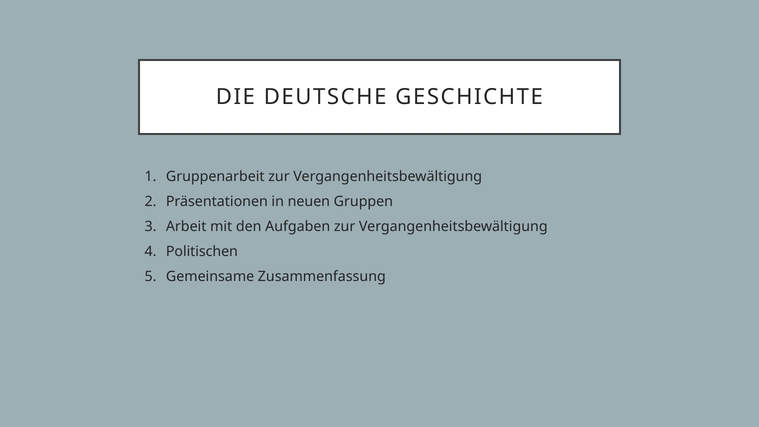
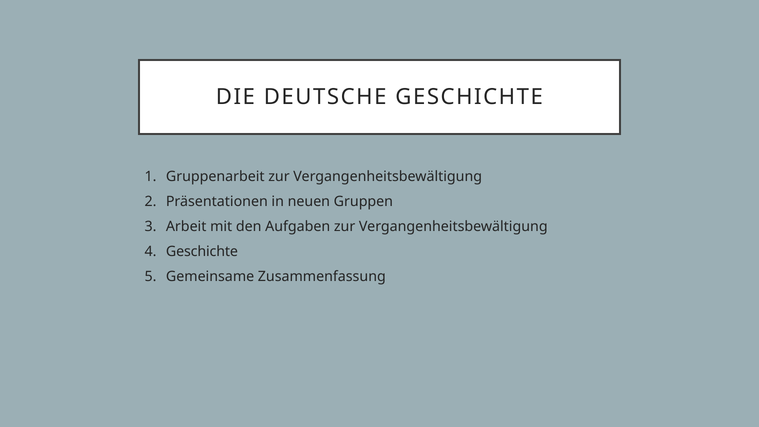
Politischen at (202, 252): Politischen -> Geschichte
